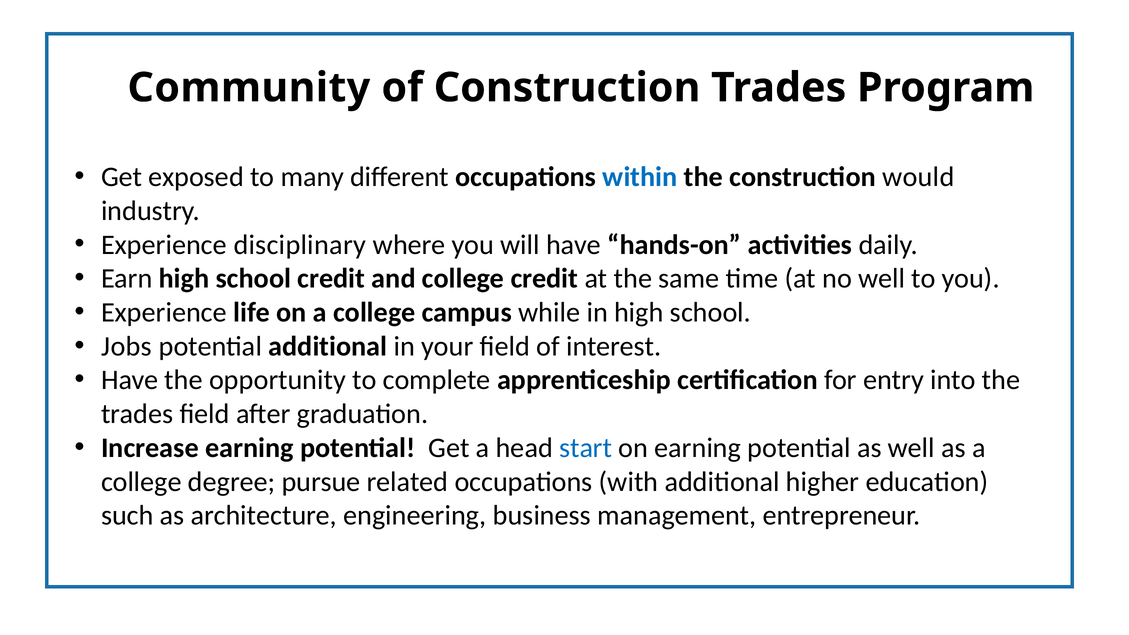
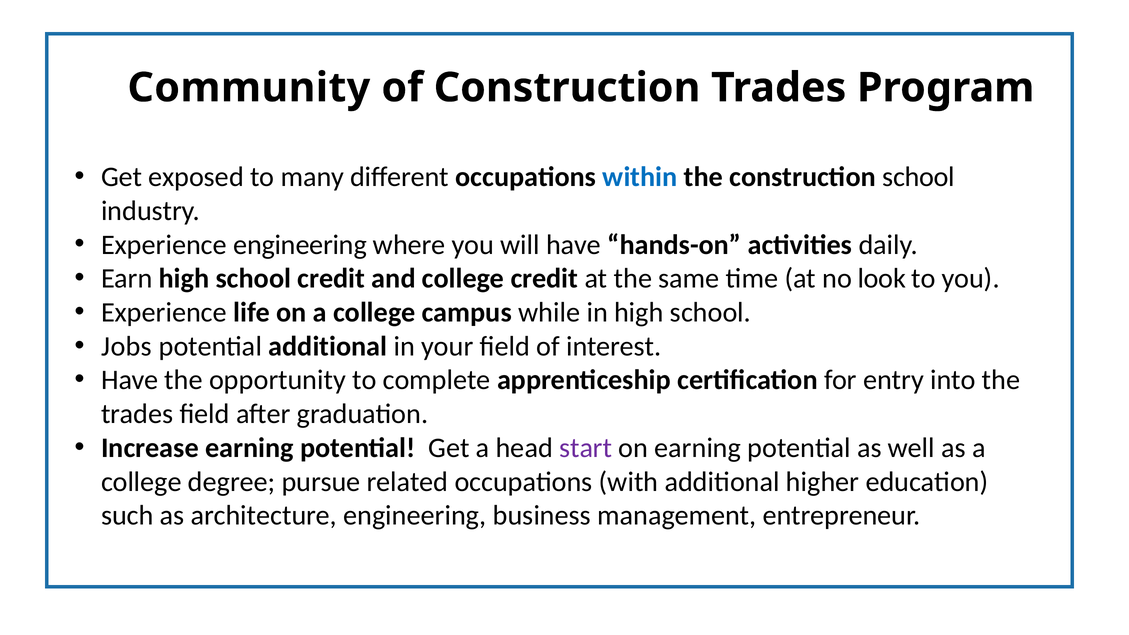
construction would: would -> school
Experience disciplinary: disciplinary -> engineering
no well: well -> look
start colour: blue -> purple
